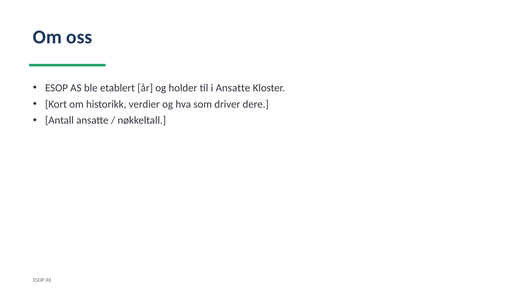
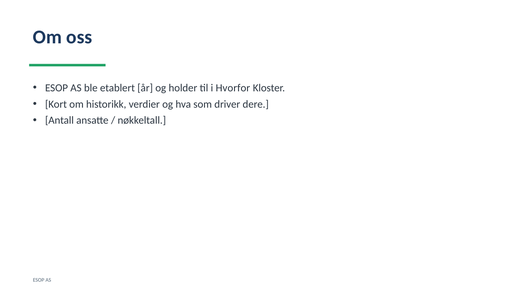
i Ansatte: Ansatte -> Hvorfor
